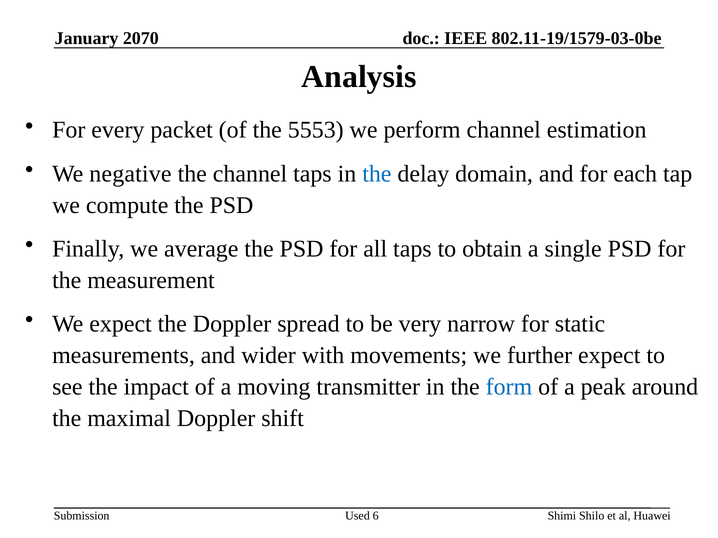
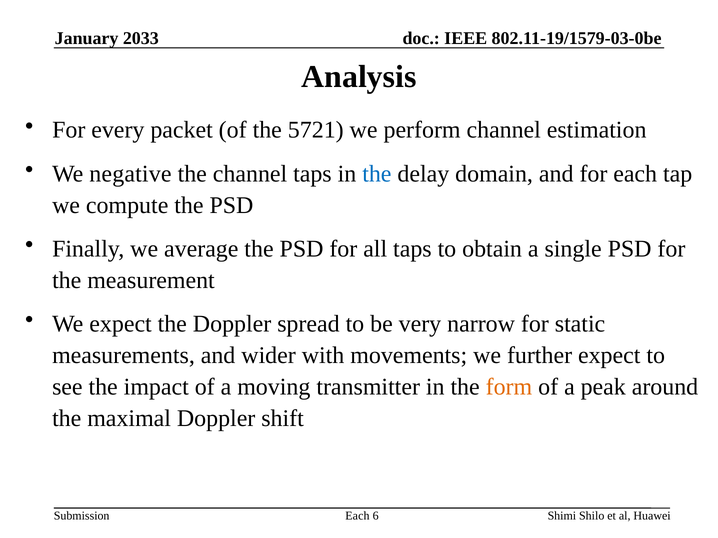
2070: 2070 -> 2033
5553: 5553 -> 5721
form colour: blue -> orange
Used at (357, 516): Used -> Each
